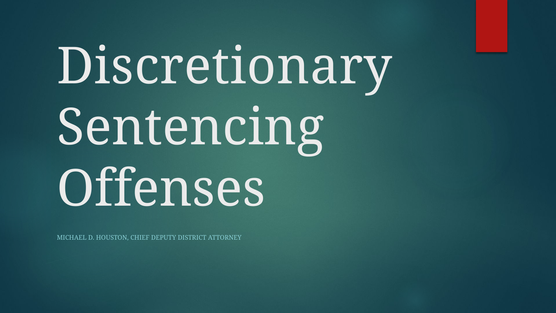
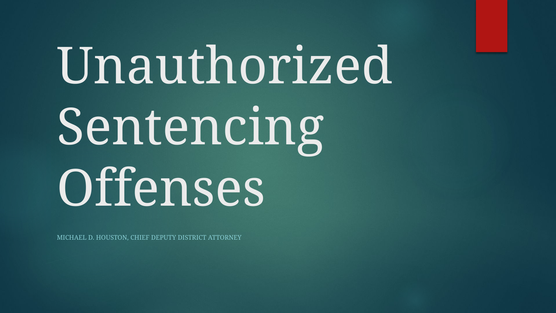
Discretionary: Discretionary -> Unauthorized
